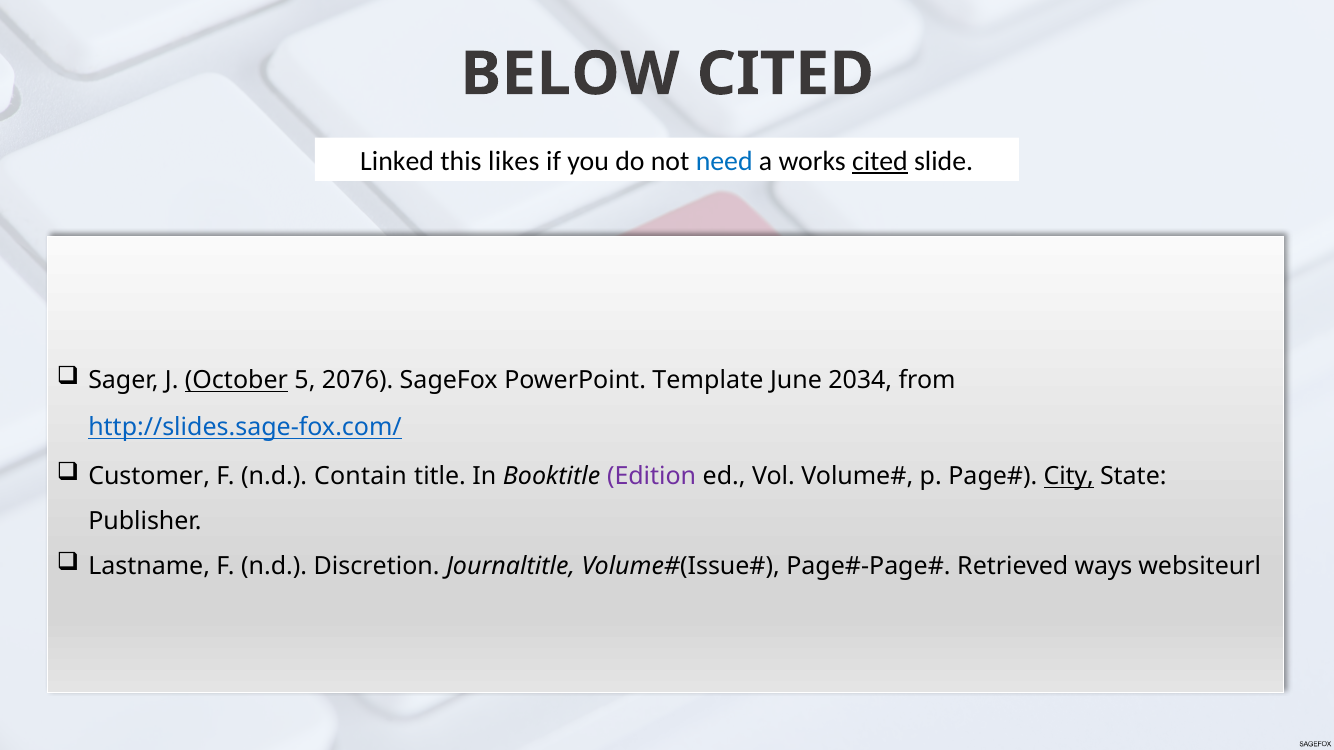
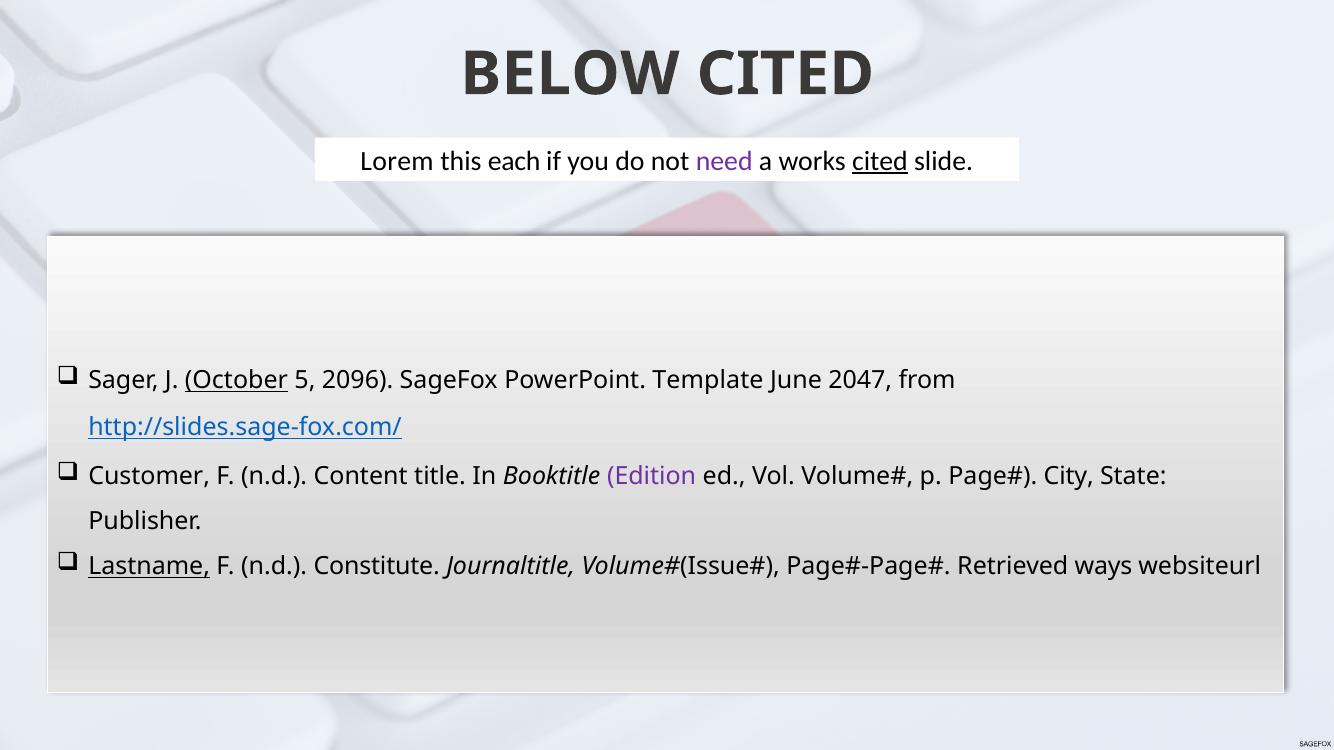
Linked: Linked -> Lorem
likes: likes -> each
need colour: blue -> purple
2076: 2076 -> 2096
2034: 2034 -> 2047
Contain: Contain -> Content
City underline: present -> none
Lastname underline: none -> present
Discretion: Discretion -> Constitute
